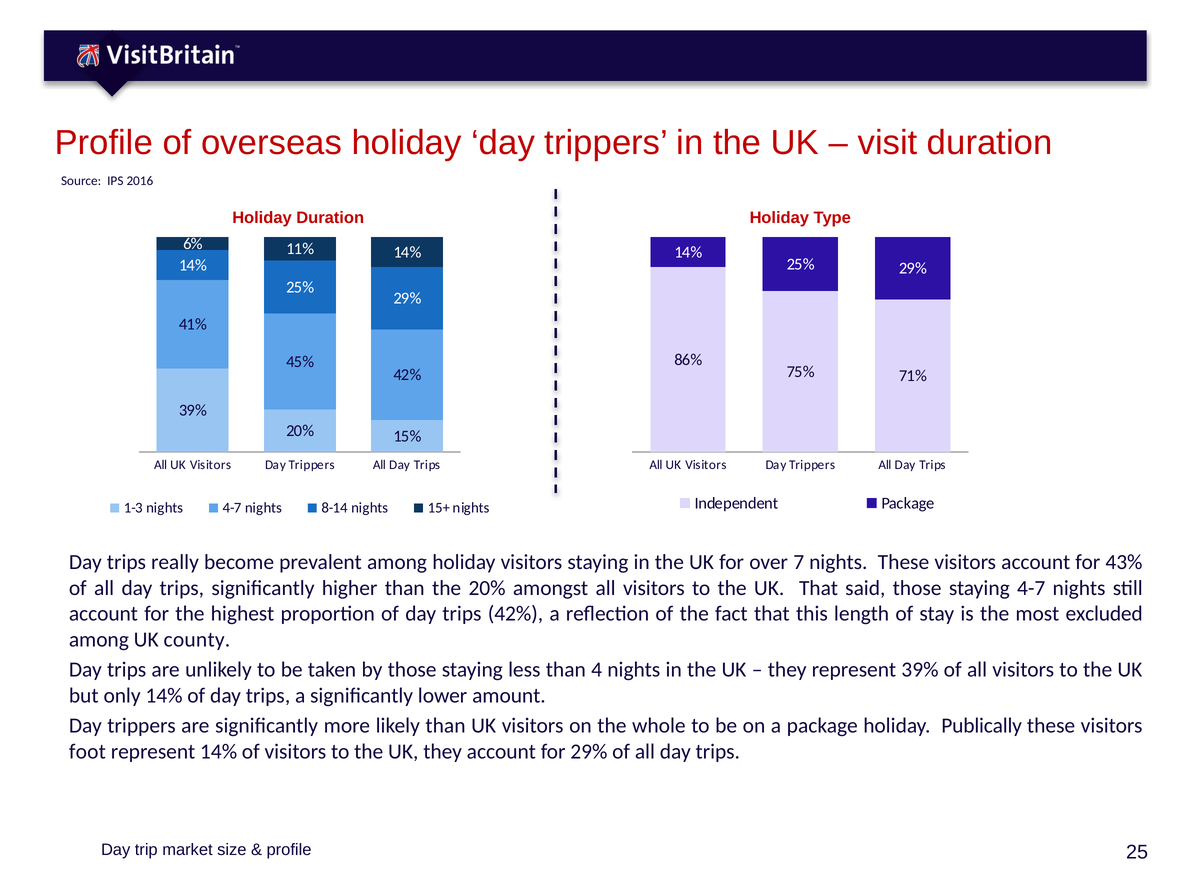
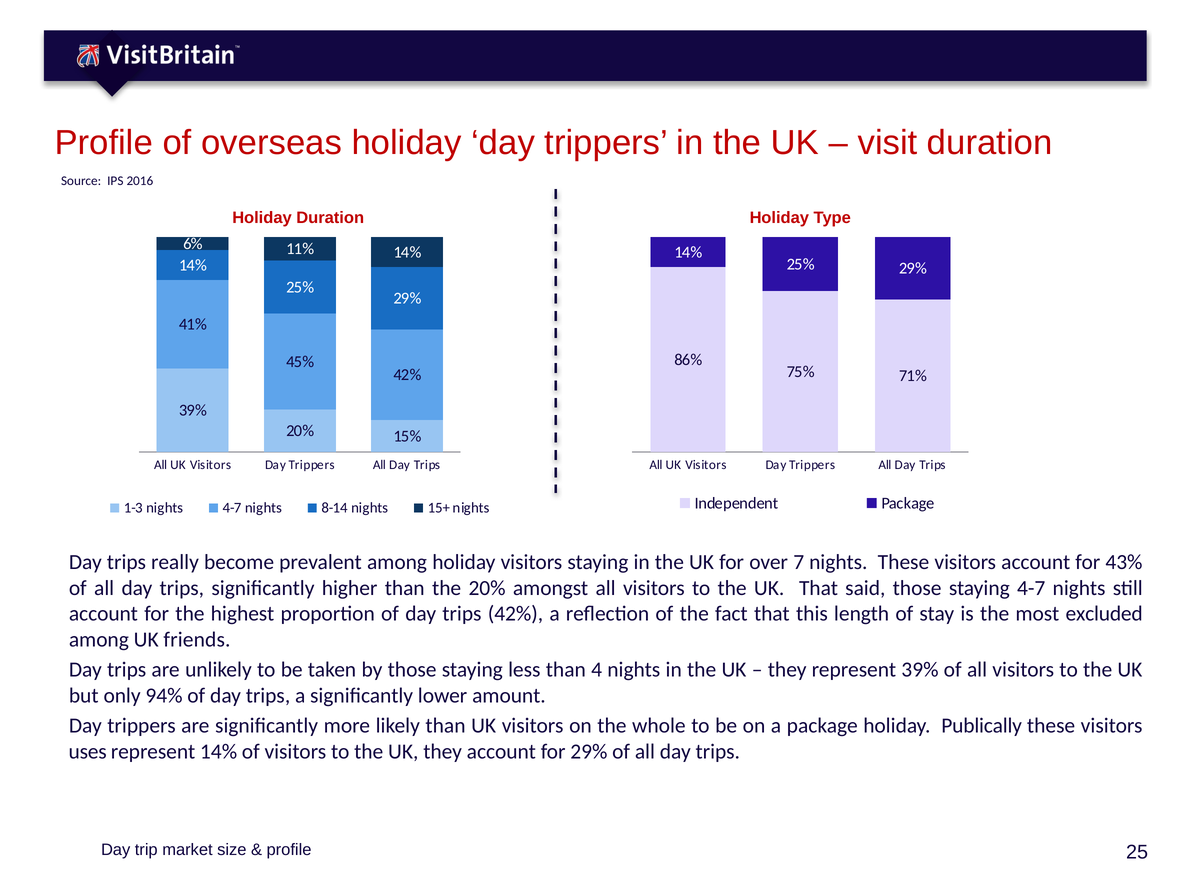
county: county -> friends
only 14%: 14% -> 94%
foot: foot -> uses
